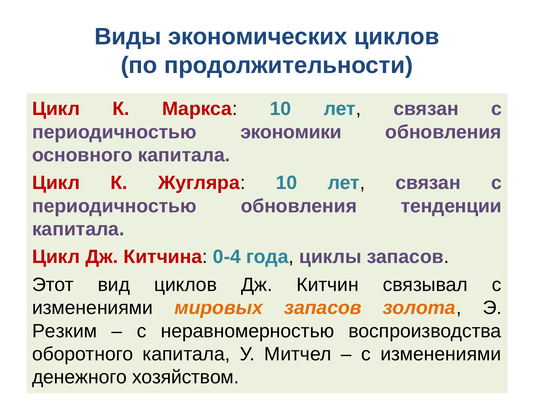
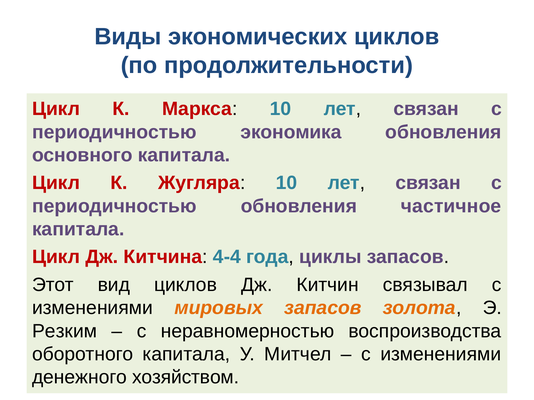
экономики: экономики -> экономика
тенденции: тенденции -> частичное
0-4: 0-4 -> 4-4
